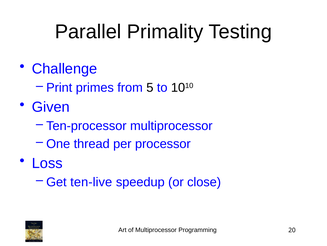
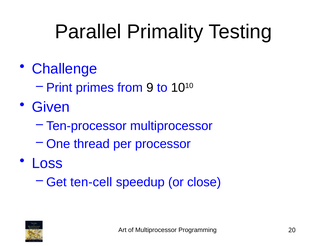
5: 5 -> 9
ten-live: ten-live -> ten-cell
